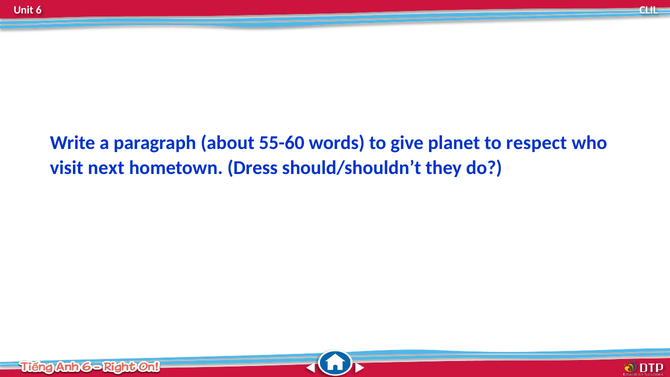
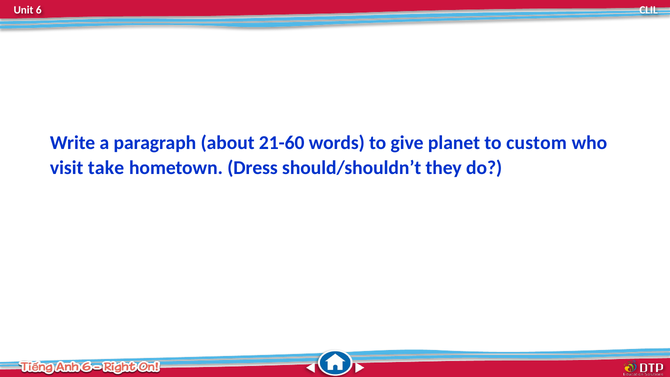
55-60: 55-60 -> 21-60
respect: respect -> custom
next: next -> take
